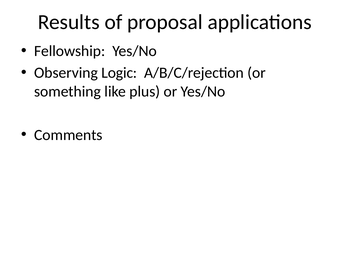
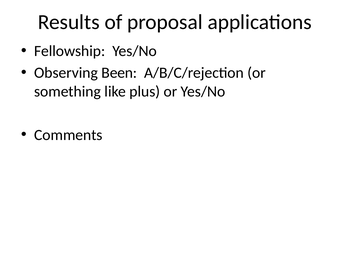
Logic: Logic -> Been
